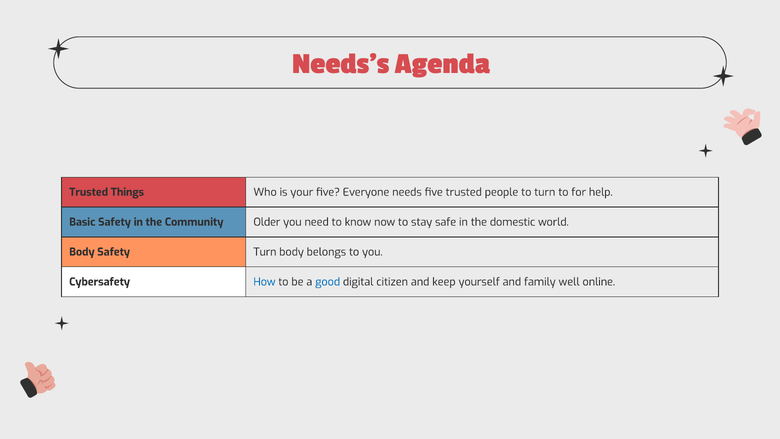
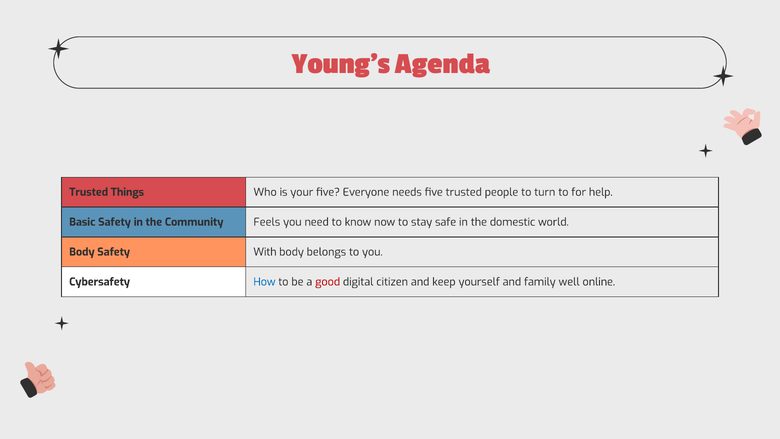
Needs’s: Needs’s -> Young’s
Older: Older -> Feels
Safety Turn: Turn -> With
good colour: blue -> red
